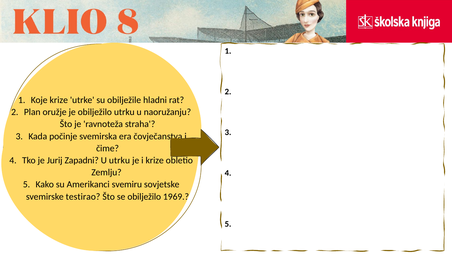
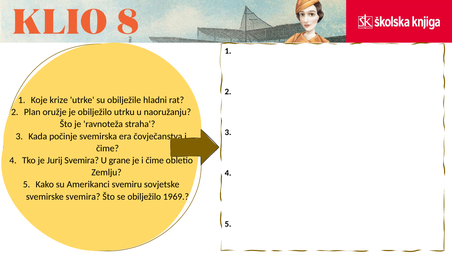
Jurij Zapadni: Zapadni -> Svemira
U utrku: utrku -> grane
je i krize: krize -> čime
svemirske testirao: testirao -> svemira
